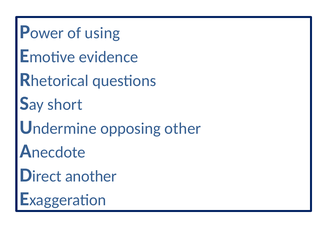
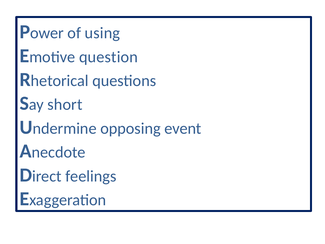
evidence: evidence -> question
other: other -> event
another: another -> feelings
